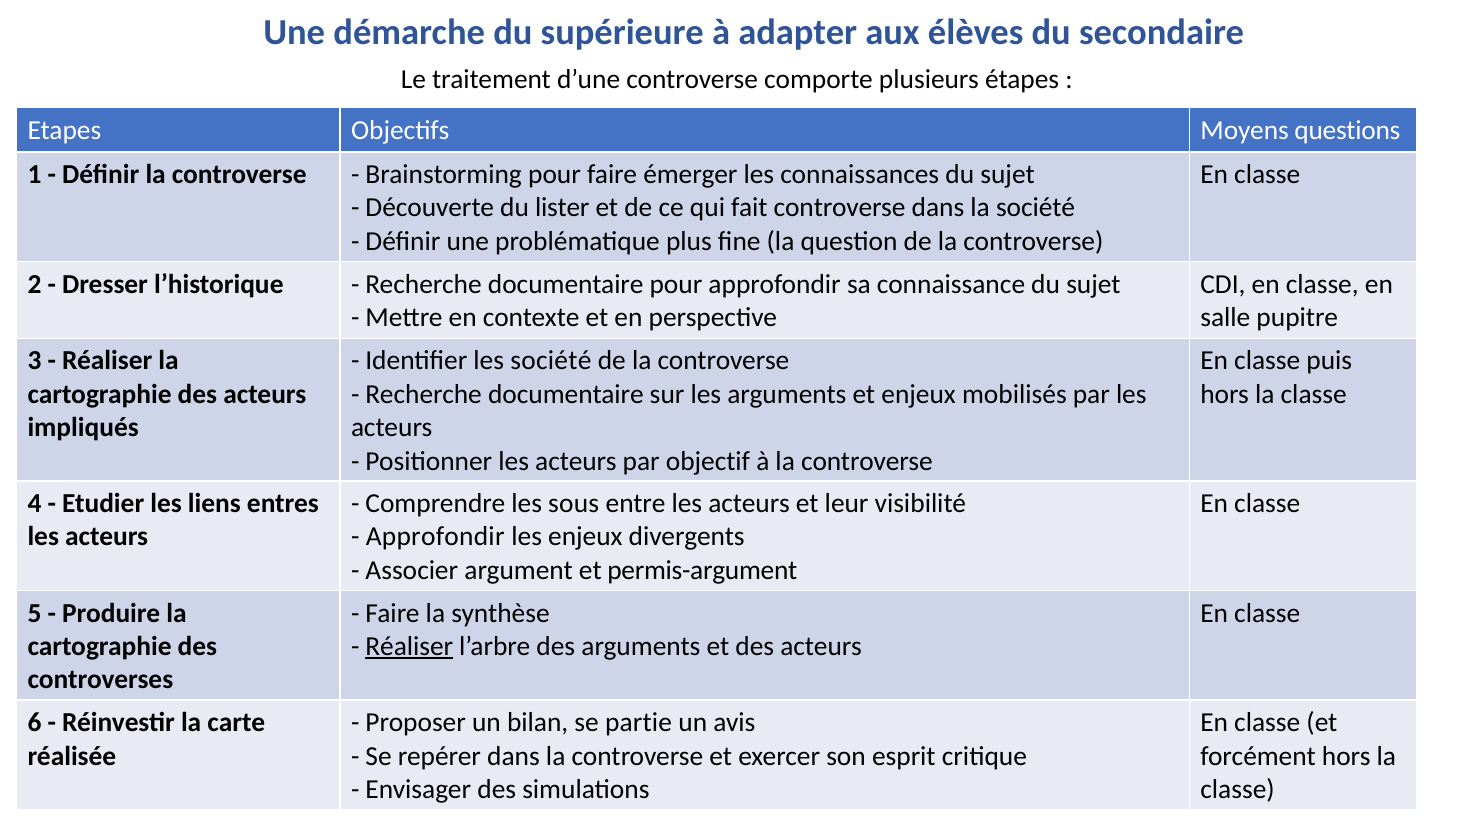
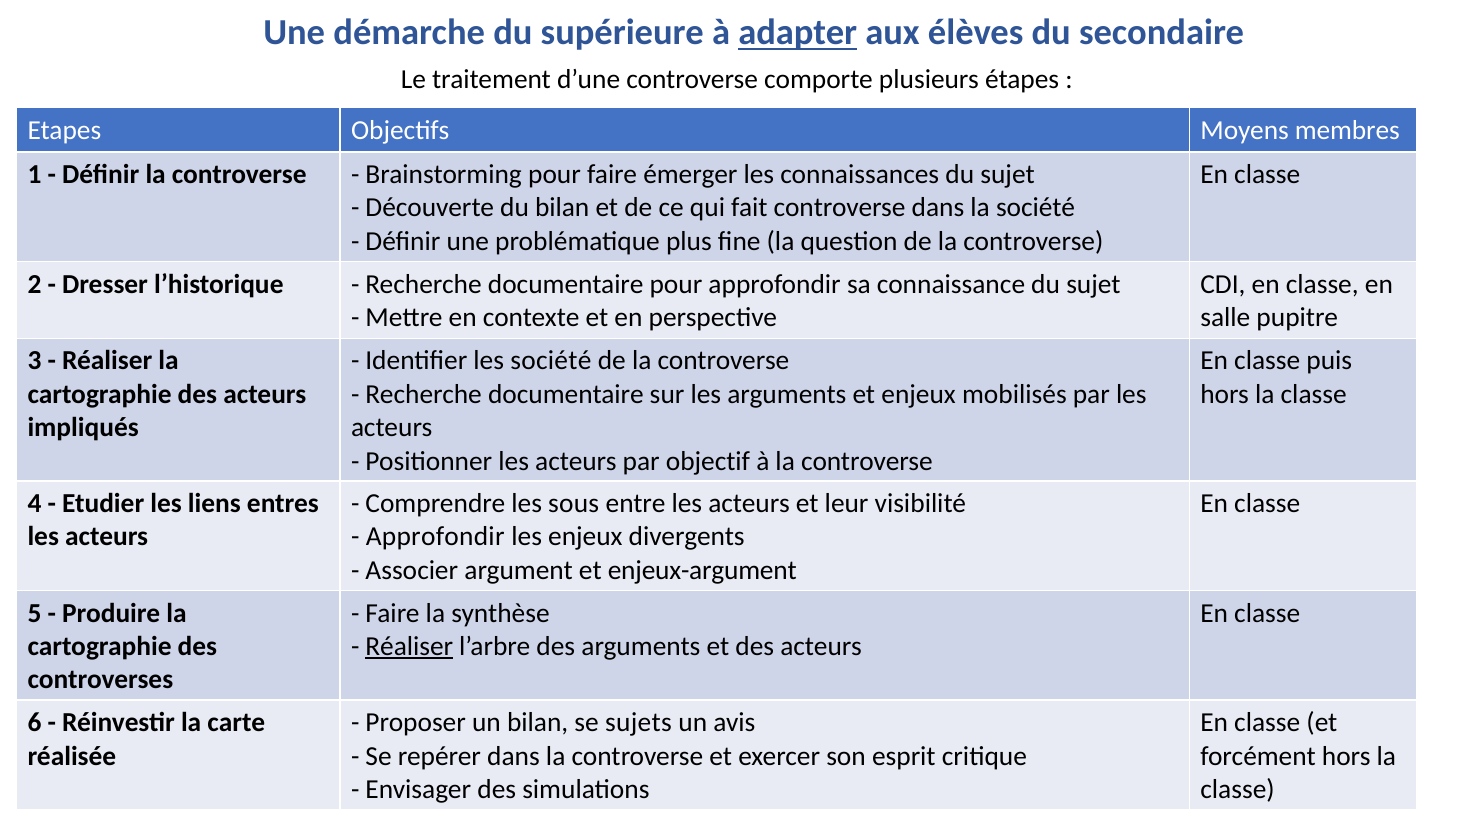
adapter underline: none -> present
questions: questions -> membres
du lister: lister -> bilan
permis-argument: permis-argument -> enjeux-argument
partie: partie -> sujets
